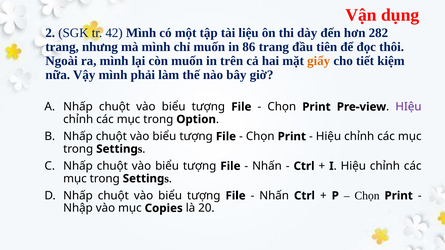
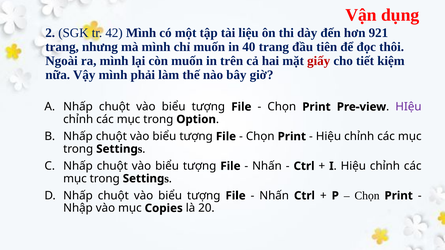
282: 282 -> 921
86: 86 -> 40
giấy colour: orange -> red
